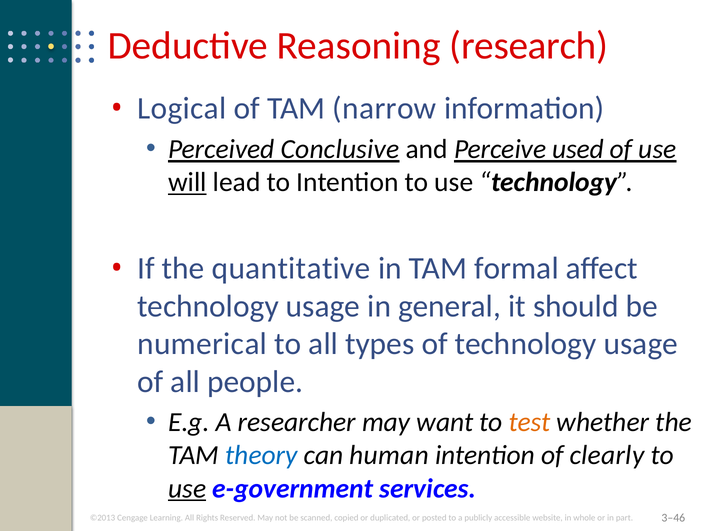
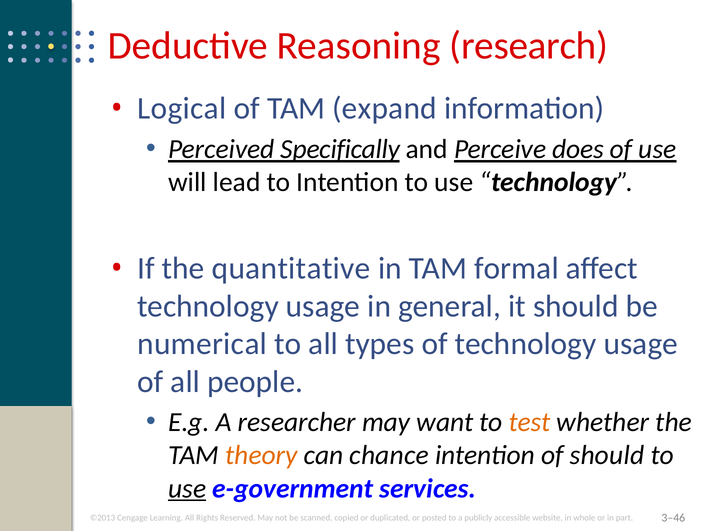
narrow: narrow -> expand
Conclusive: Conclusive -> Specifically
used: used -> does
will underline: present -> none
theory colour: blue -> orange
human: human -> chance
of clearly: clearly -> should
